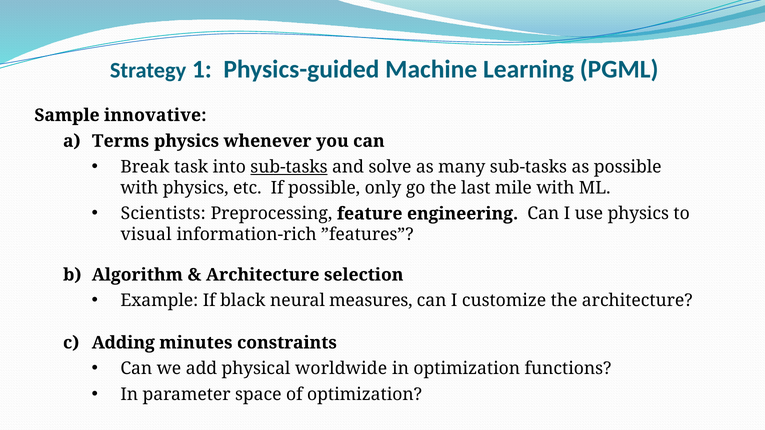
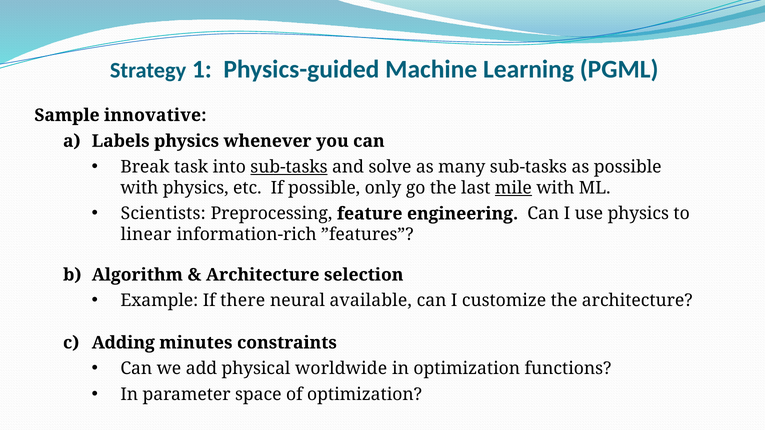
Terms: Terms -> Labels
mile underline: none -> present
visual: visual -> linear
black: black -> there
measures: measures -> available
